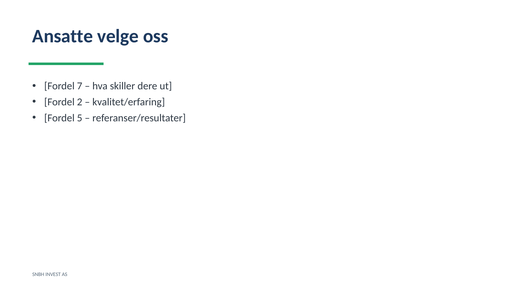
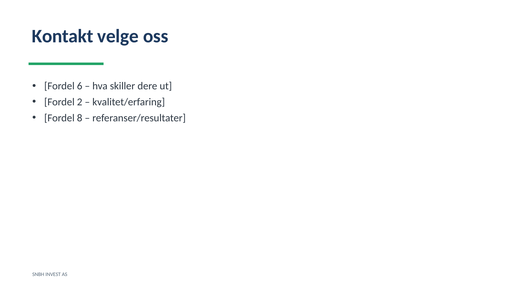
Ansatte: Ansatte -> Kontakt
7: 7 -> 6
5: 5 -> 8
